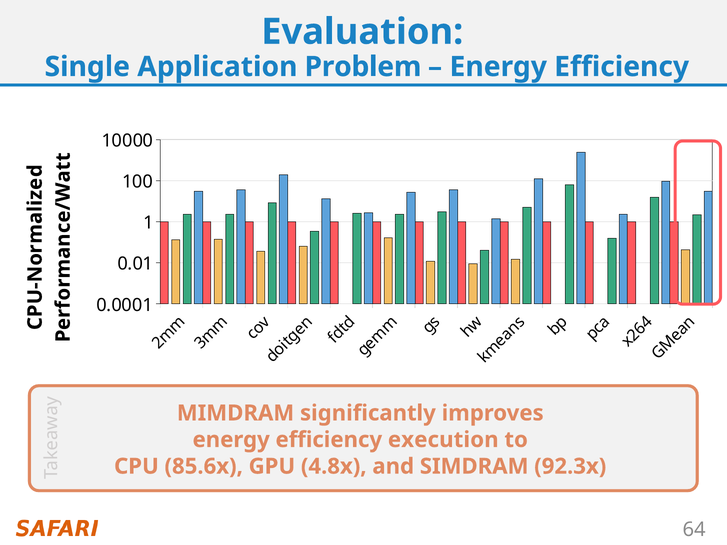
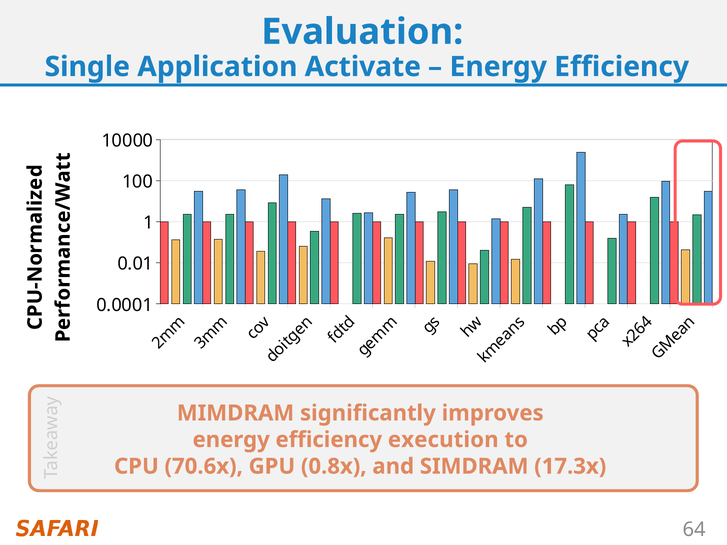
Problem: Problem -> Activate
85.6x: 85.6x -> 70.6x
4.8x: 4.8x -> 0.8x
92.3x: 92.3x -> 17.3x
